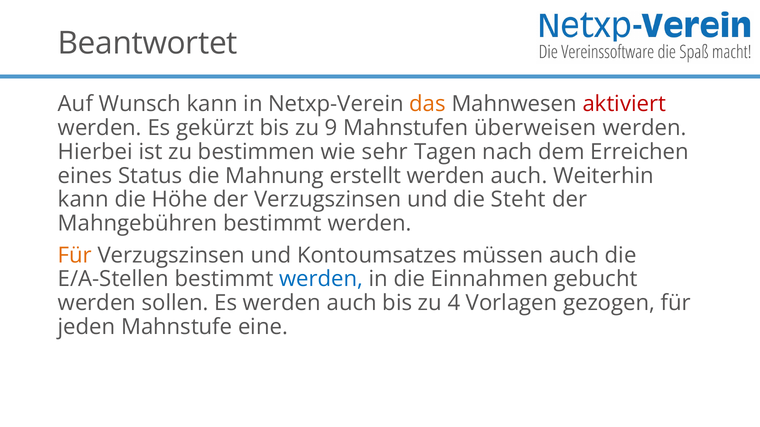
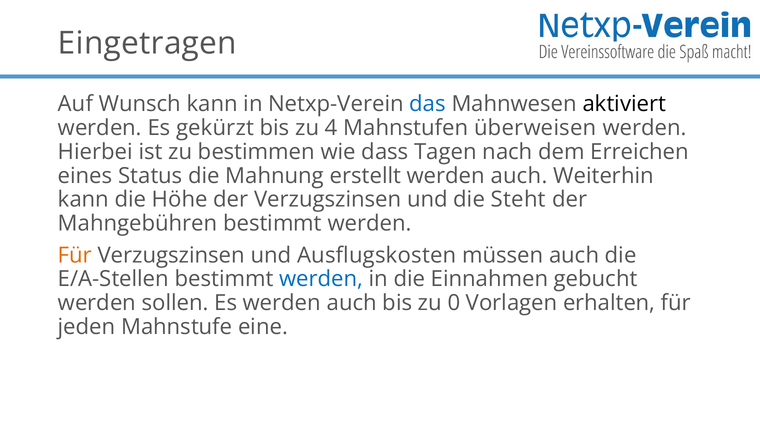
Beantwortet: Beantwortet -> Eingetragen
das colour: orange -> blue
aktiviert colour: red -> black
9: 9 -> 4
sehr: sehr -> dass
Kontoumsatzes: Kontoumsatzes -> Ausflugskosten
4: 4 -> 0
gezogen: gezogen -> erhalten
